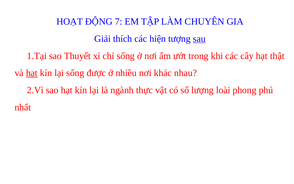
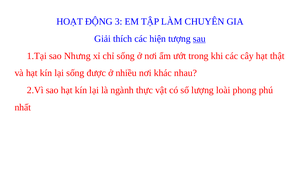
7: 7 -> 3
Thuyết: Thuyết -> Nhưng
hạt at (32, 73) underline: present -> none
